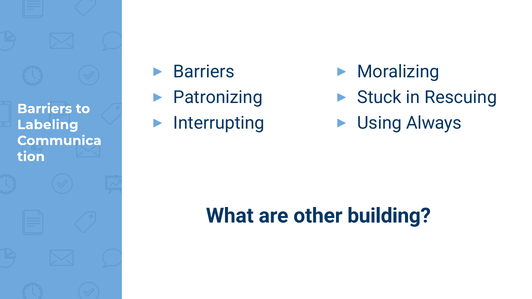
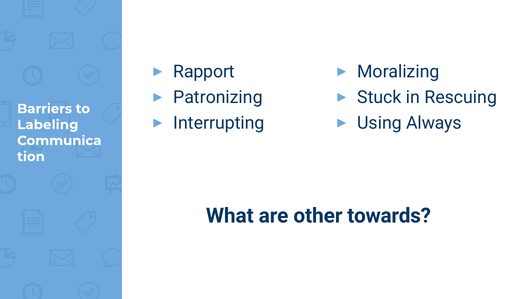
Barriers at (204, 72): Barriers -> Rapport
building: building -> towards
